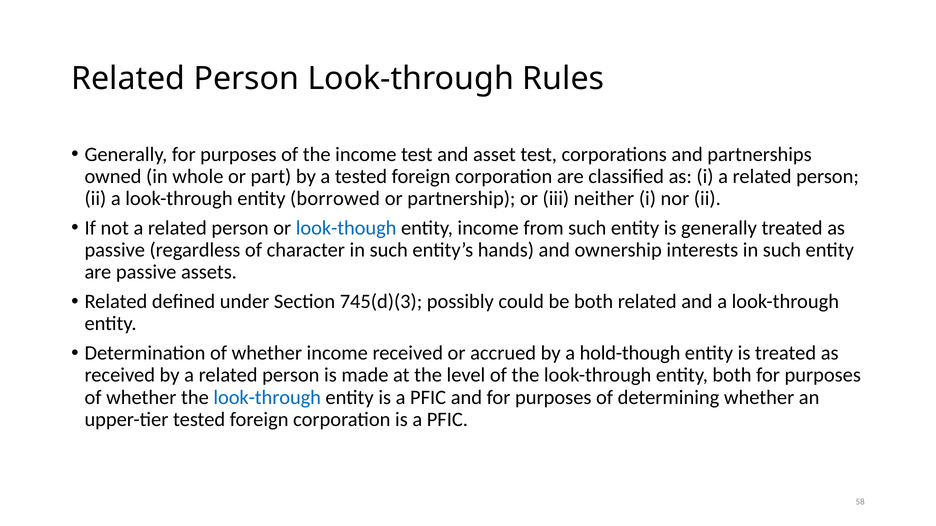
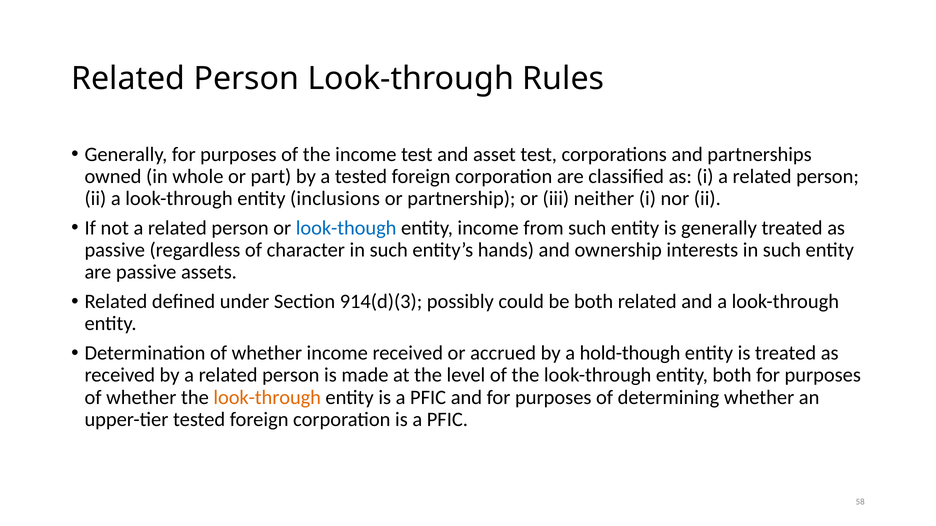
borrowed: borrowed -> inclusions
745(d)(3: 745(d)(3 -> 914(d)(3
look-through at (267, 398) colour: blue -> orange
